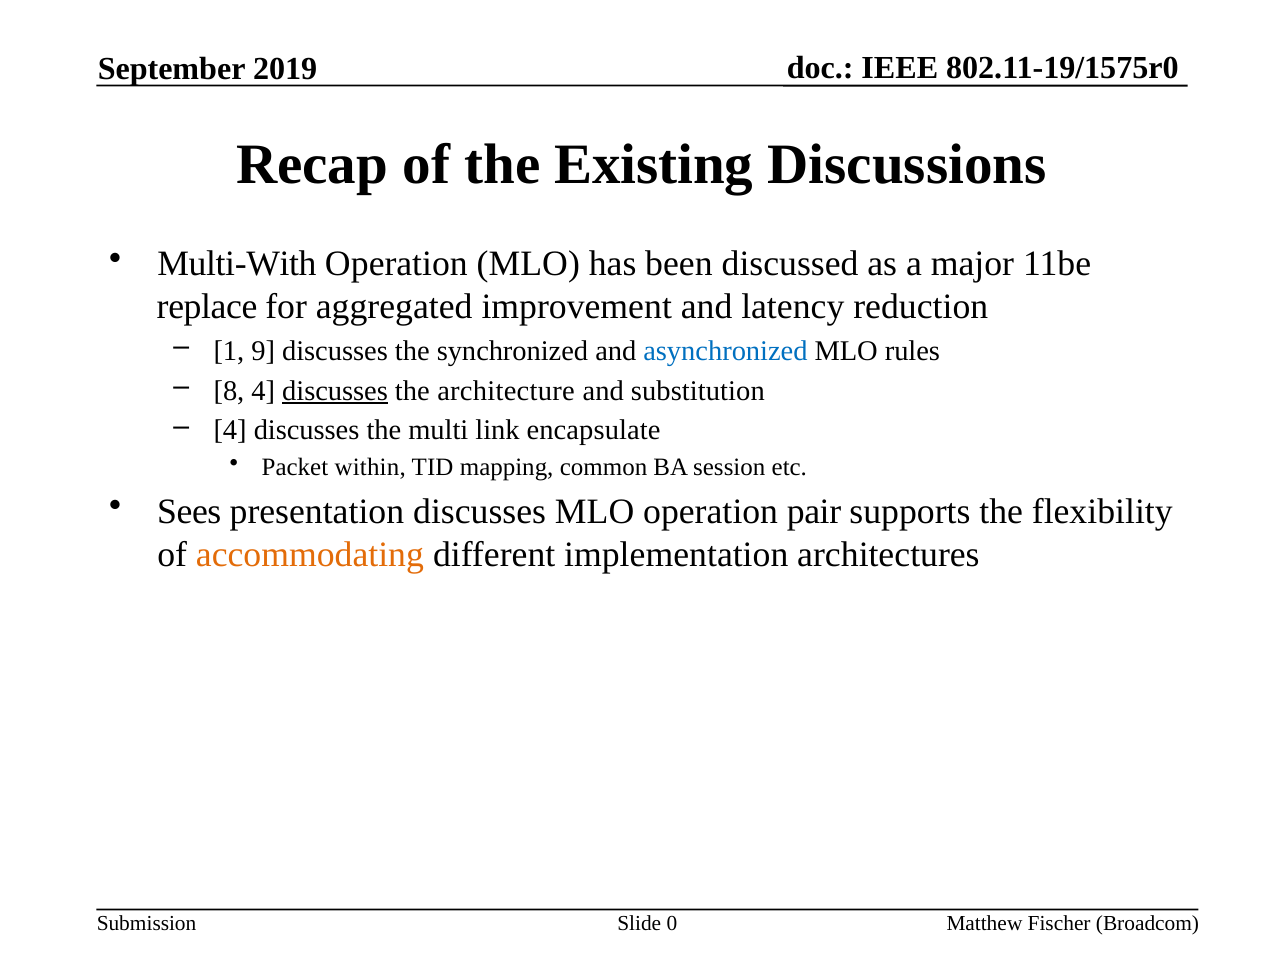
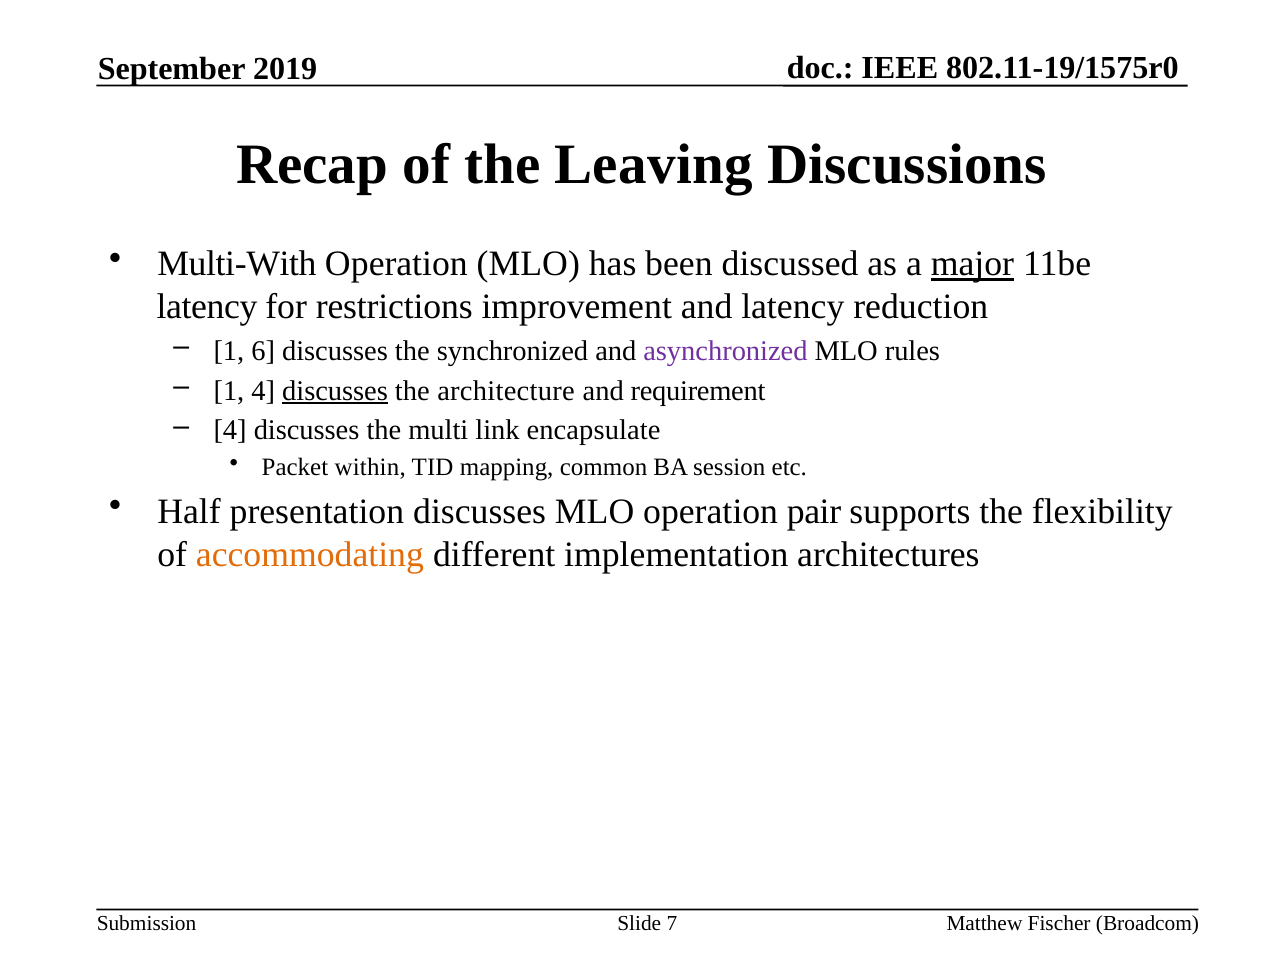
Existing: Existing -> Leaving
major underline: none -> present
replace at (207, 307): replace -> latency
aggregated: aggregated -> restrictions
9: 9 -> 6
asynchronized colour: blue -> purple
8 at (229, 391): 8 -> 1
substitution: substitution -> requirement
Sees: Sees -> Half
0: 0 -> 7
